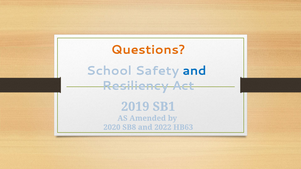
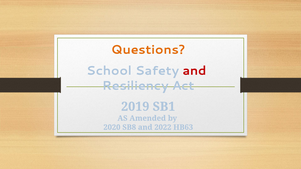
and at (195, 71) colour: blue -> red
